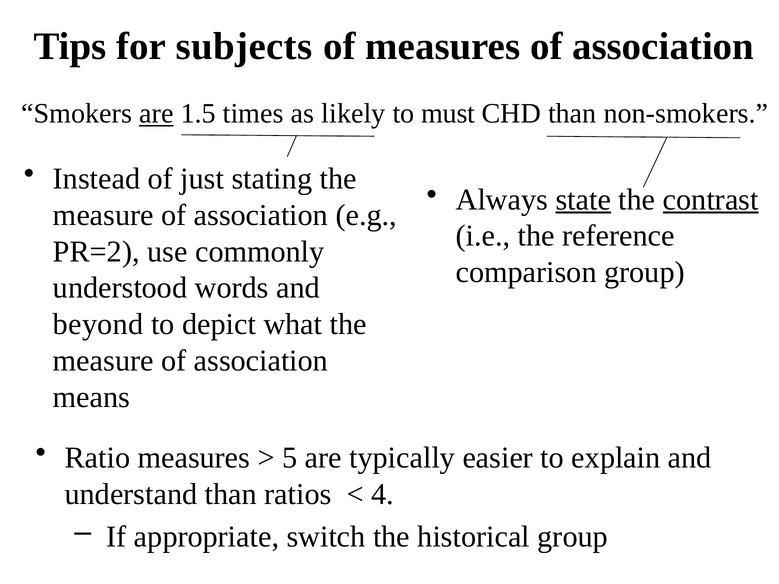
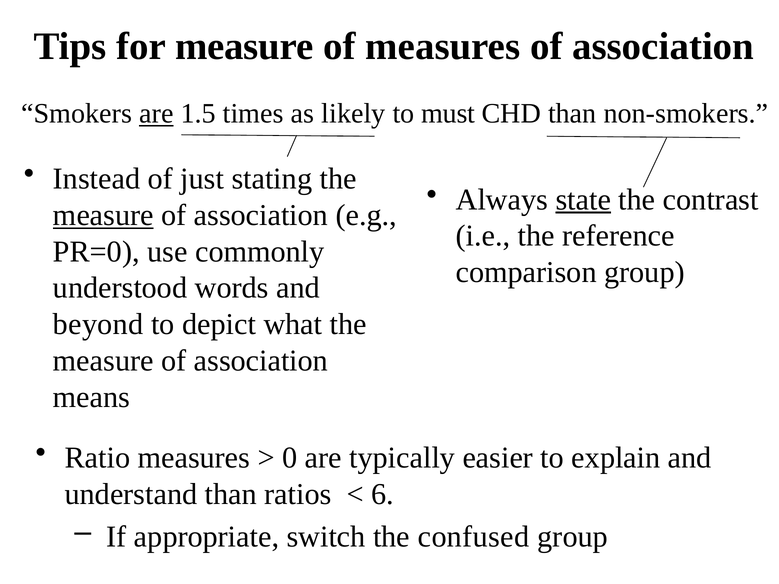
for subjects: subjects -> measure
contrast underline: present -> none
measure at (103, 215) underline: none -> present
PR=2: PR=2 -> PR=0
5: 5 -> 0
4: 4 -> 6
historical: historical -> confused
